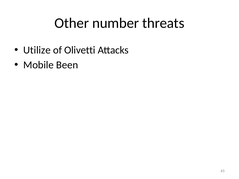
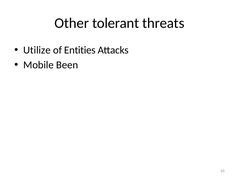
number: number -> tolerant
Olivetti: Olivetti -> Entities
